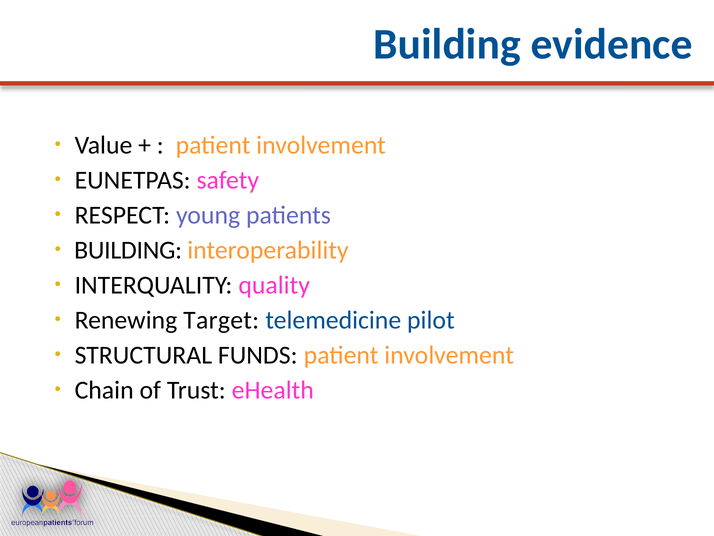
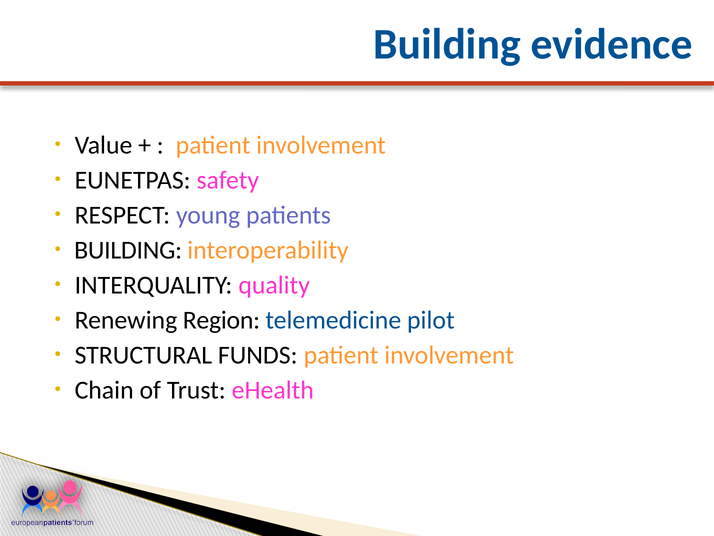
Target: Target -> Region
